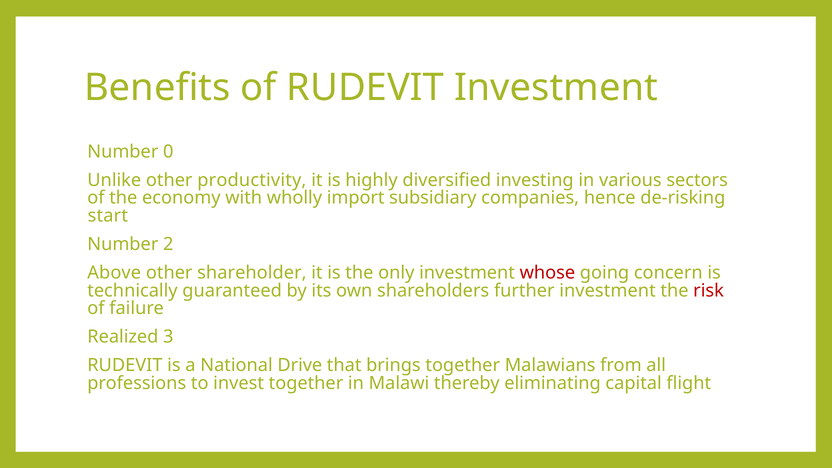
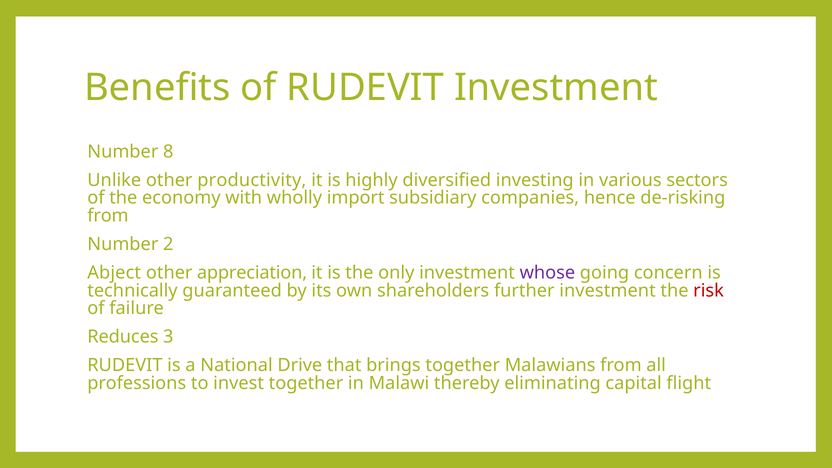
0: 0 -> 8
start at (108, 216): start -> from
Above: Above -> Abject
shareholder: shareholder -> appreciation
whose colour: red -> purple
Realized: Realized -> Reduces
